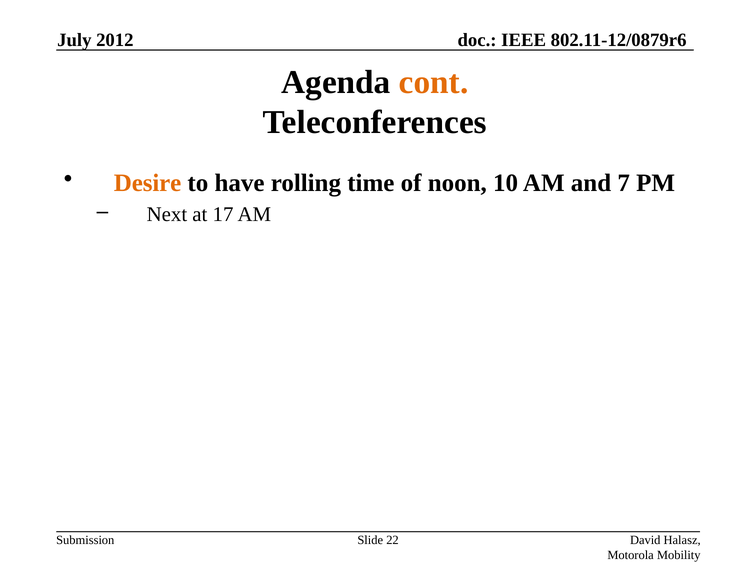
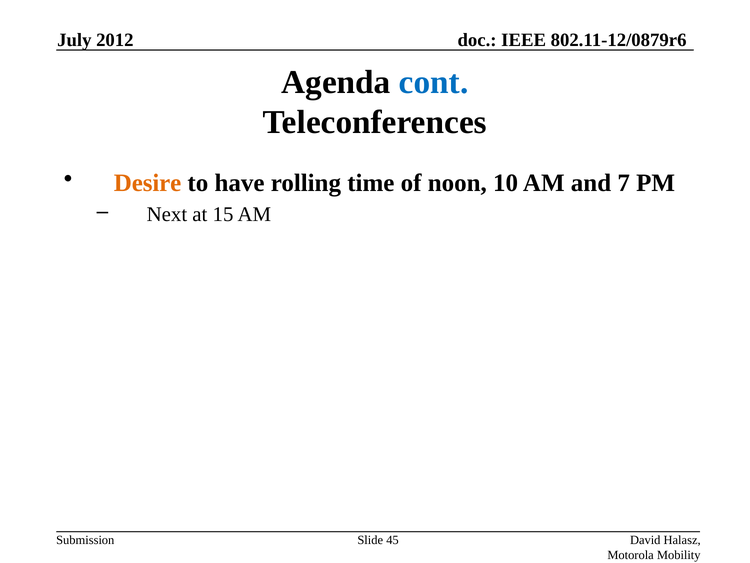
cont colour: orange -> blue
17: 17 -> 15
22: 22 -> 45
